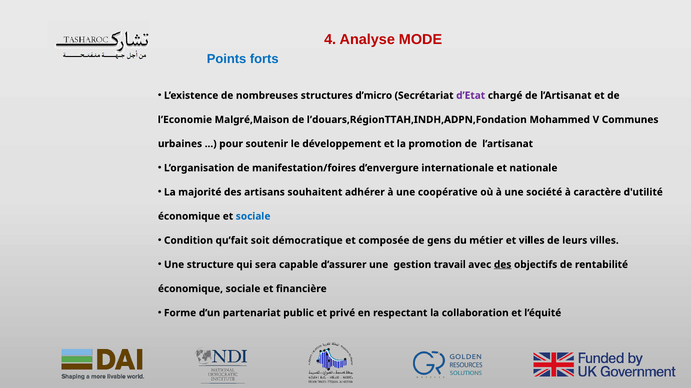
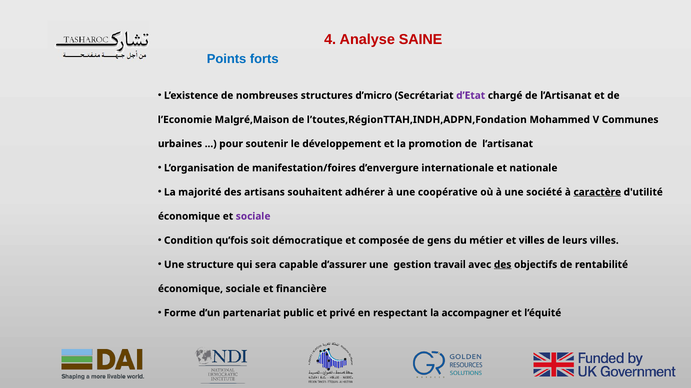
MODE: MODE -> SAINE
l’douars,RégionTTAH,INDH,ADPN,Fondation: l’douars,RégionTTAH,INDH,ADPN,Fondation -> l’toutes,RégionTTAH,INDH,ADPN,Fondation
caractère underline: none -> present
sociale at (253, 217) colour: blue -> purple
qu’fait: qu’fait -> qu’fois
collaboration: collaboration -> accompagner
